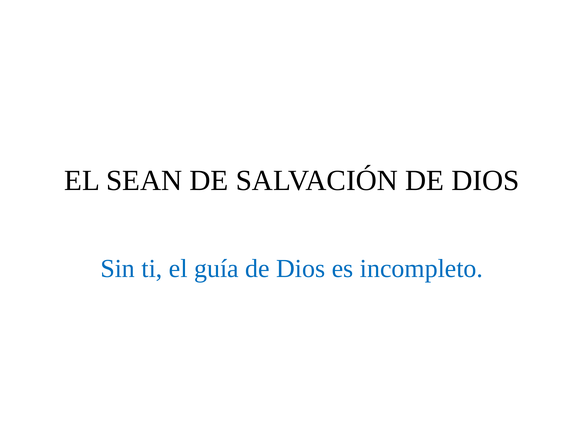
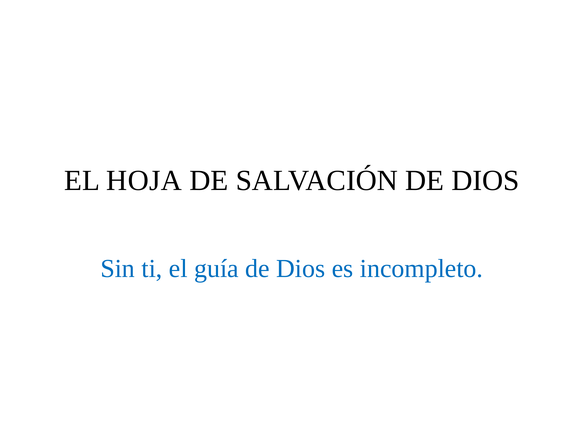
SEAN: SEAN -> HOJA
